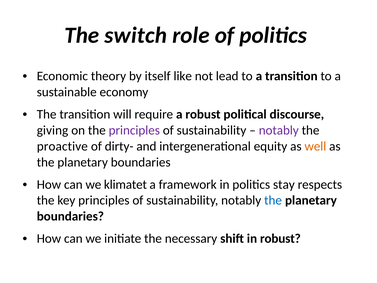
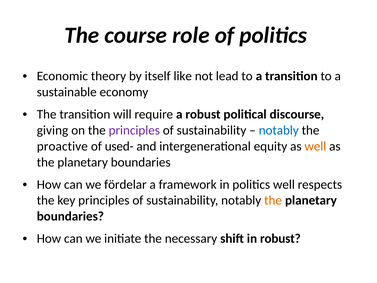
switch: switch -> course
notably at (279, 130) colour: purple -> blue
dirty-: dirty- -> used-
klimatet: klimatet -> fördelar
politics stay: stay -> well
the at (273, 200) colour: blue -> orange
